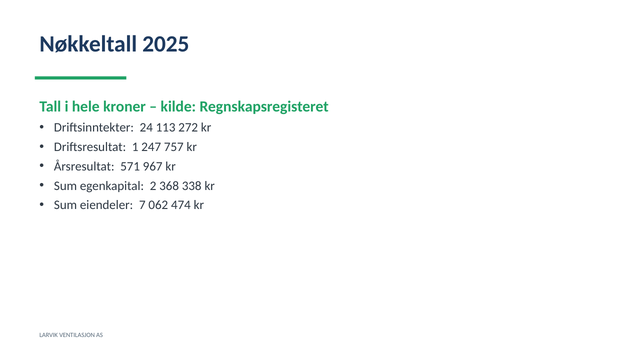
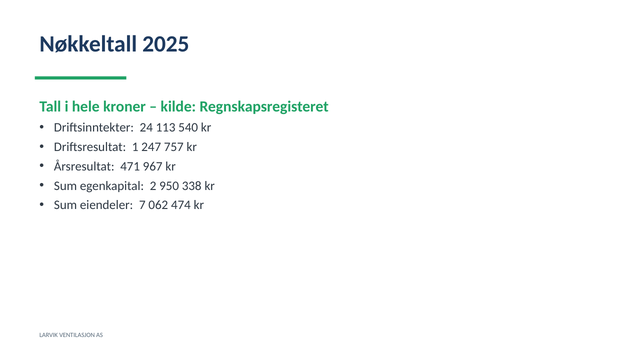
272: 272 -> 540
571: 571 -> 471
368: 368 -> 950
